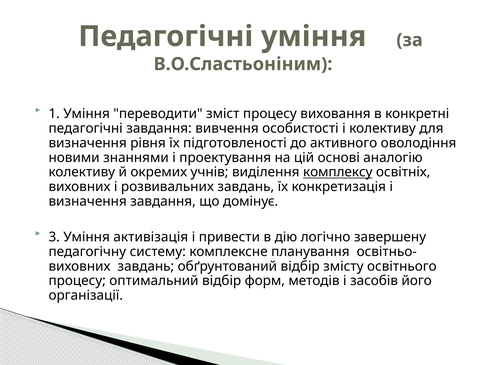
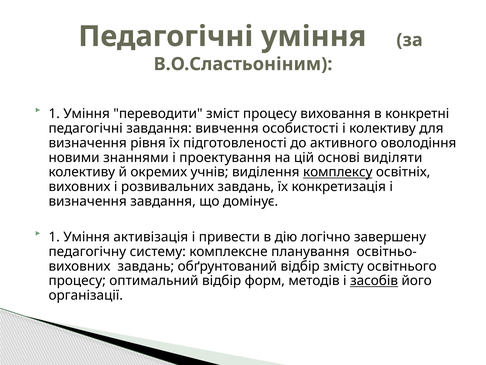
аналогію: аналогію -> виділяти
3 at (54, 237): 3 -> 1
засобів underline: none -> present
